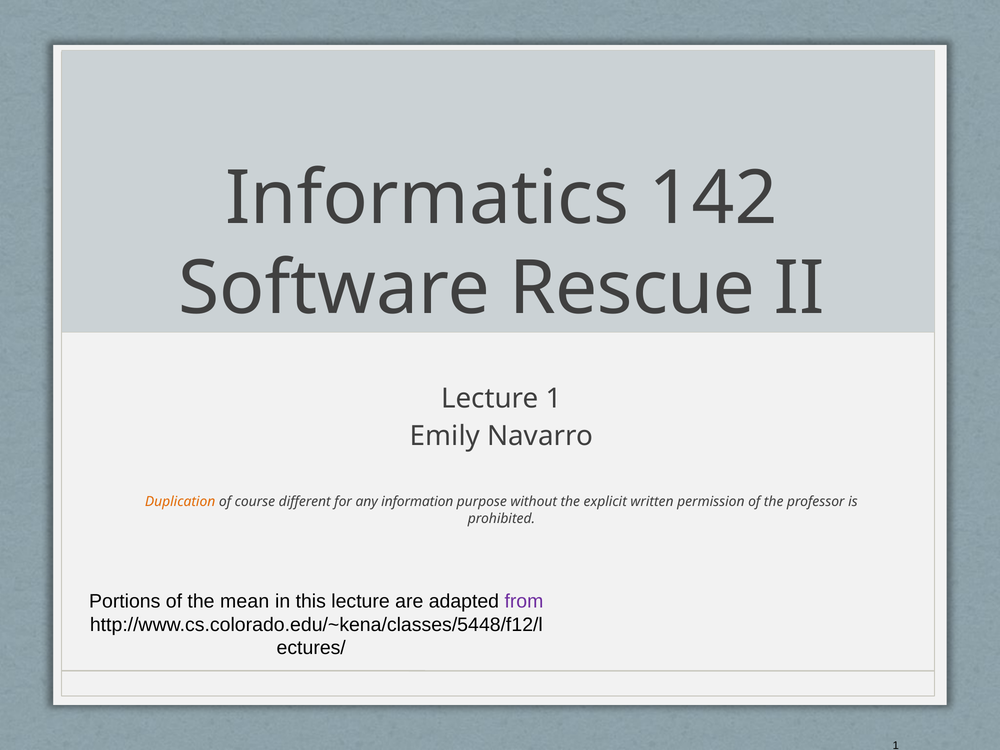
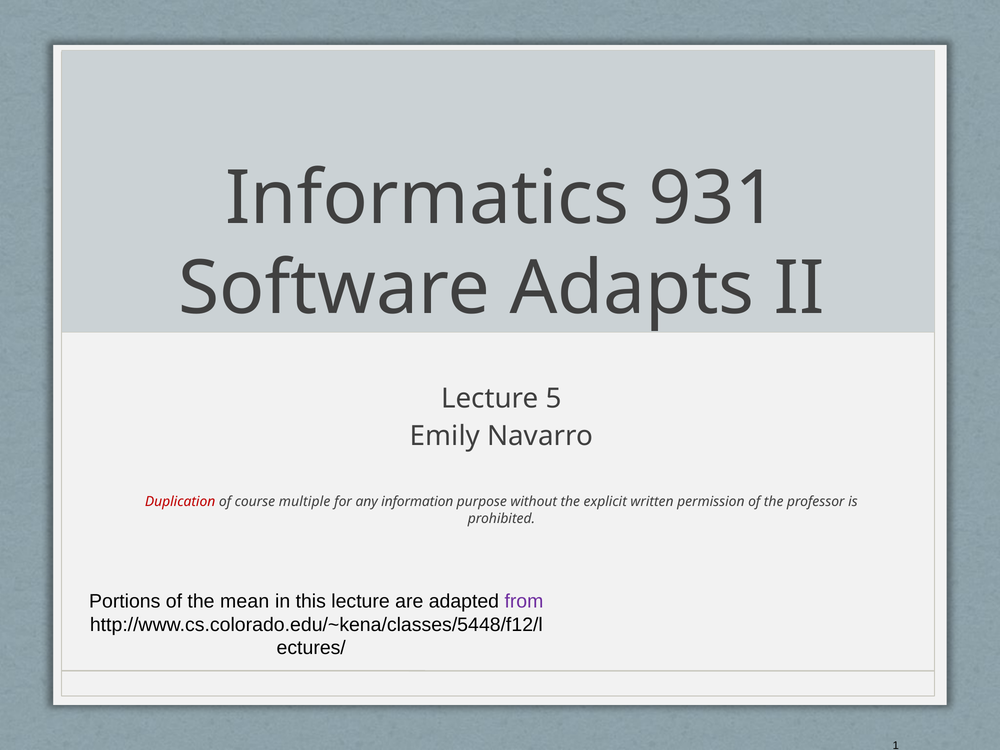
142: 142 -> 931
Rescue: Rescue -> Adapts
Lecture 1: 1 -> 5
Duplication colour: orange -> red
different: different -> multiple
